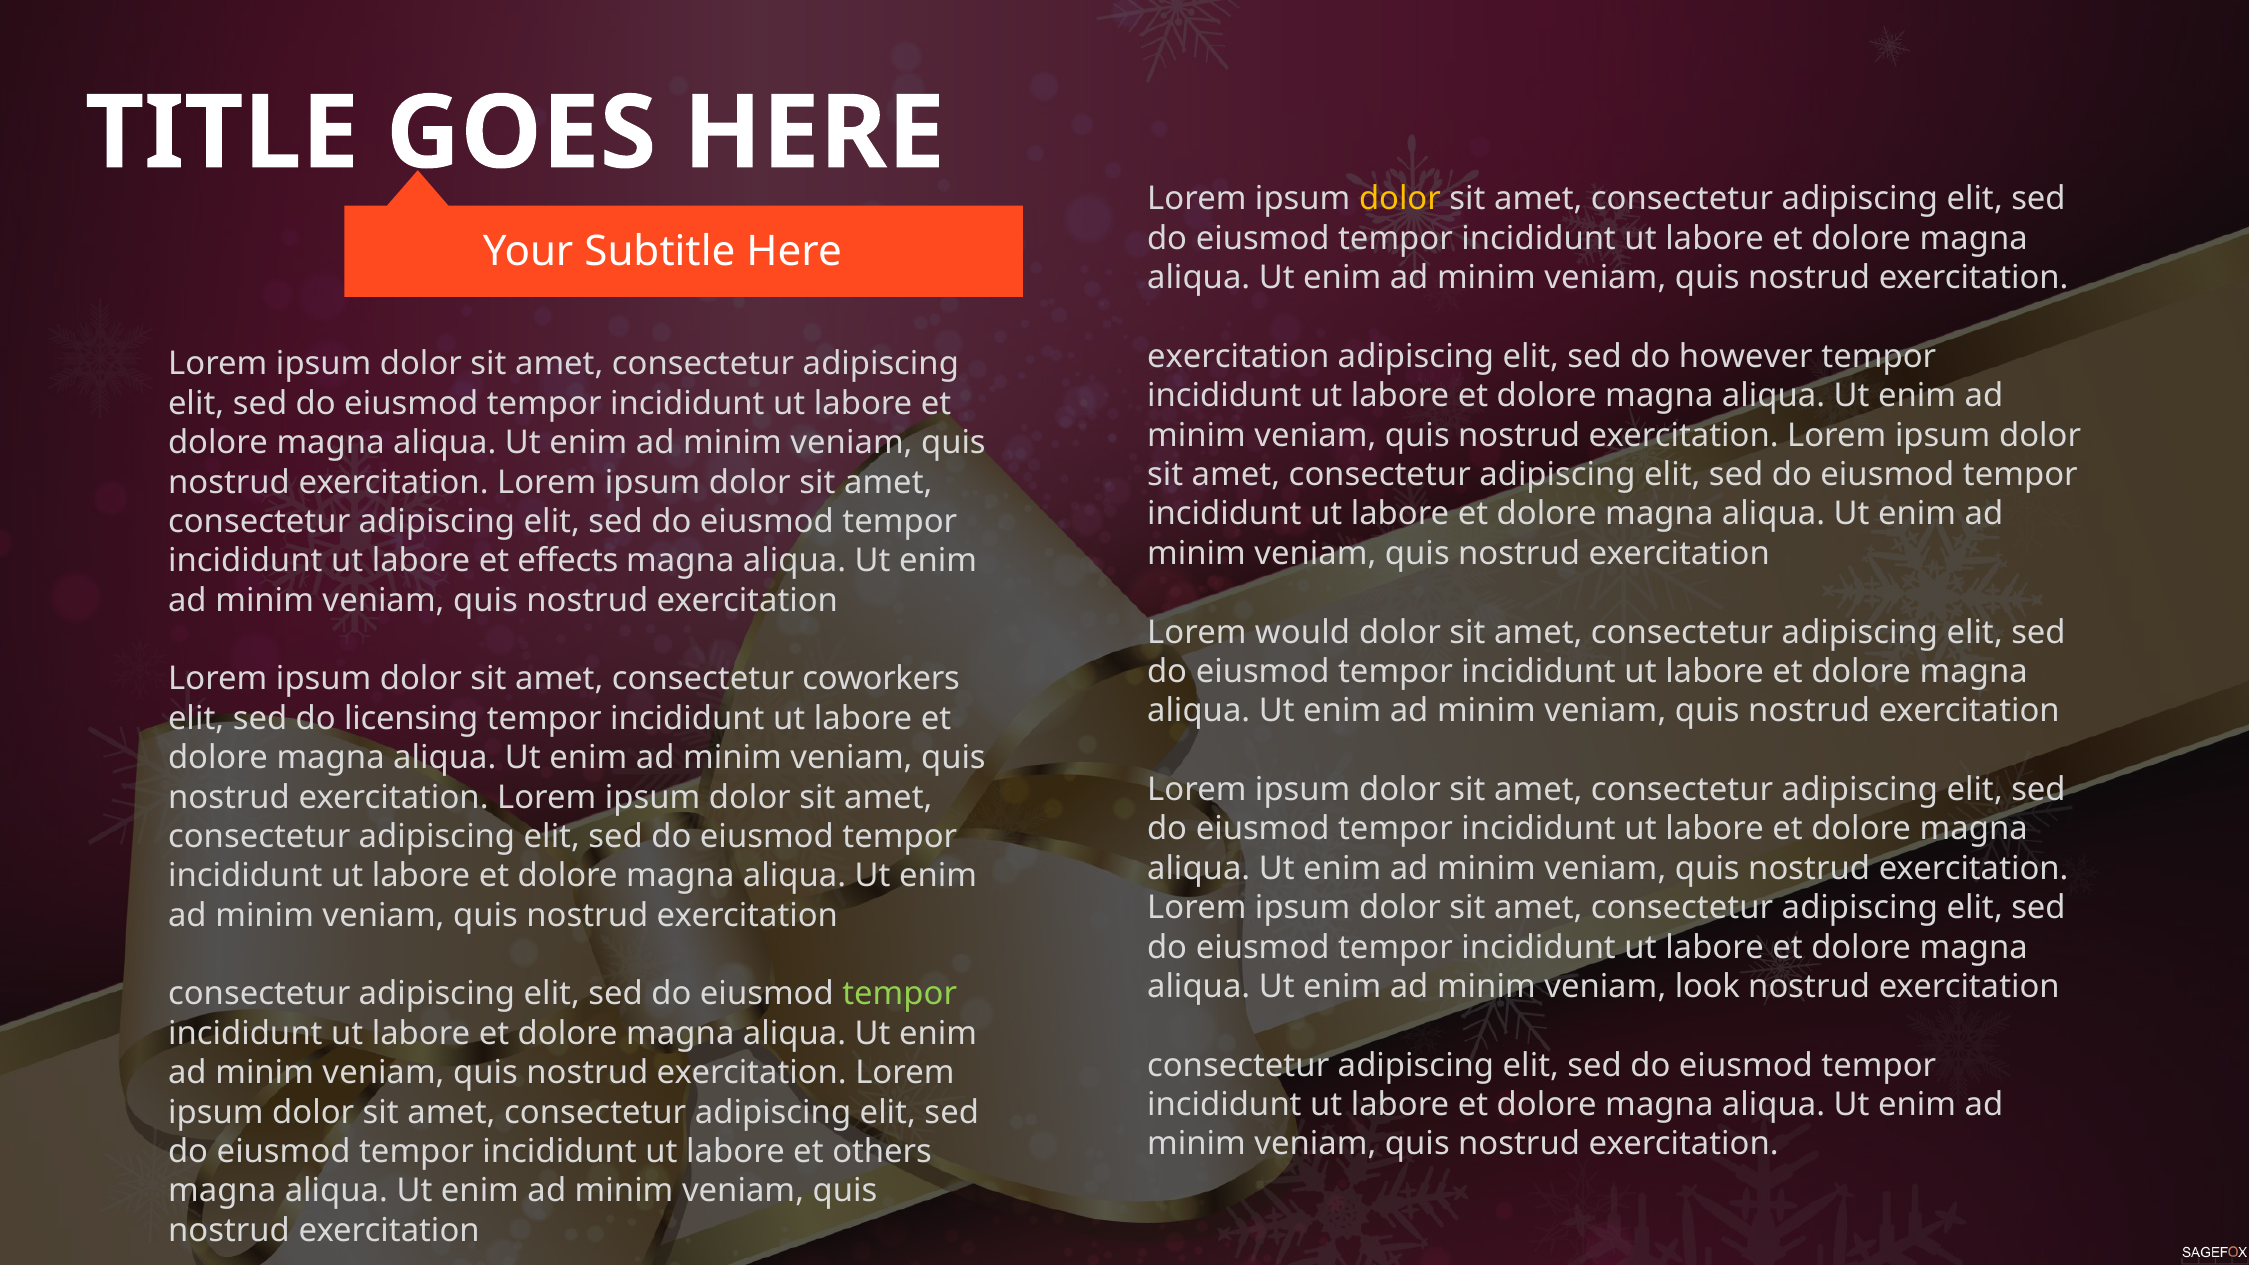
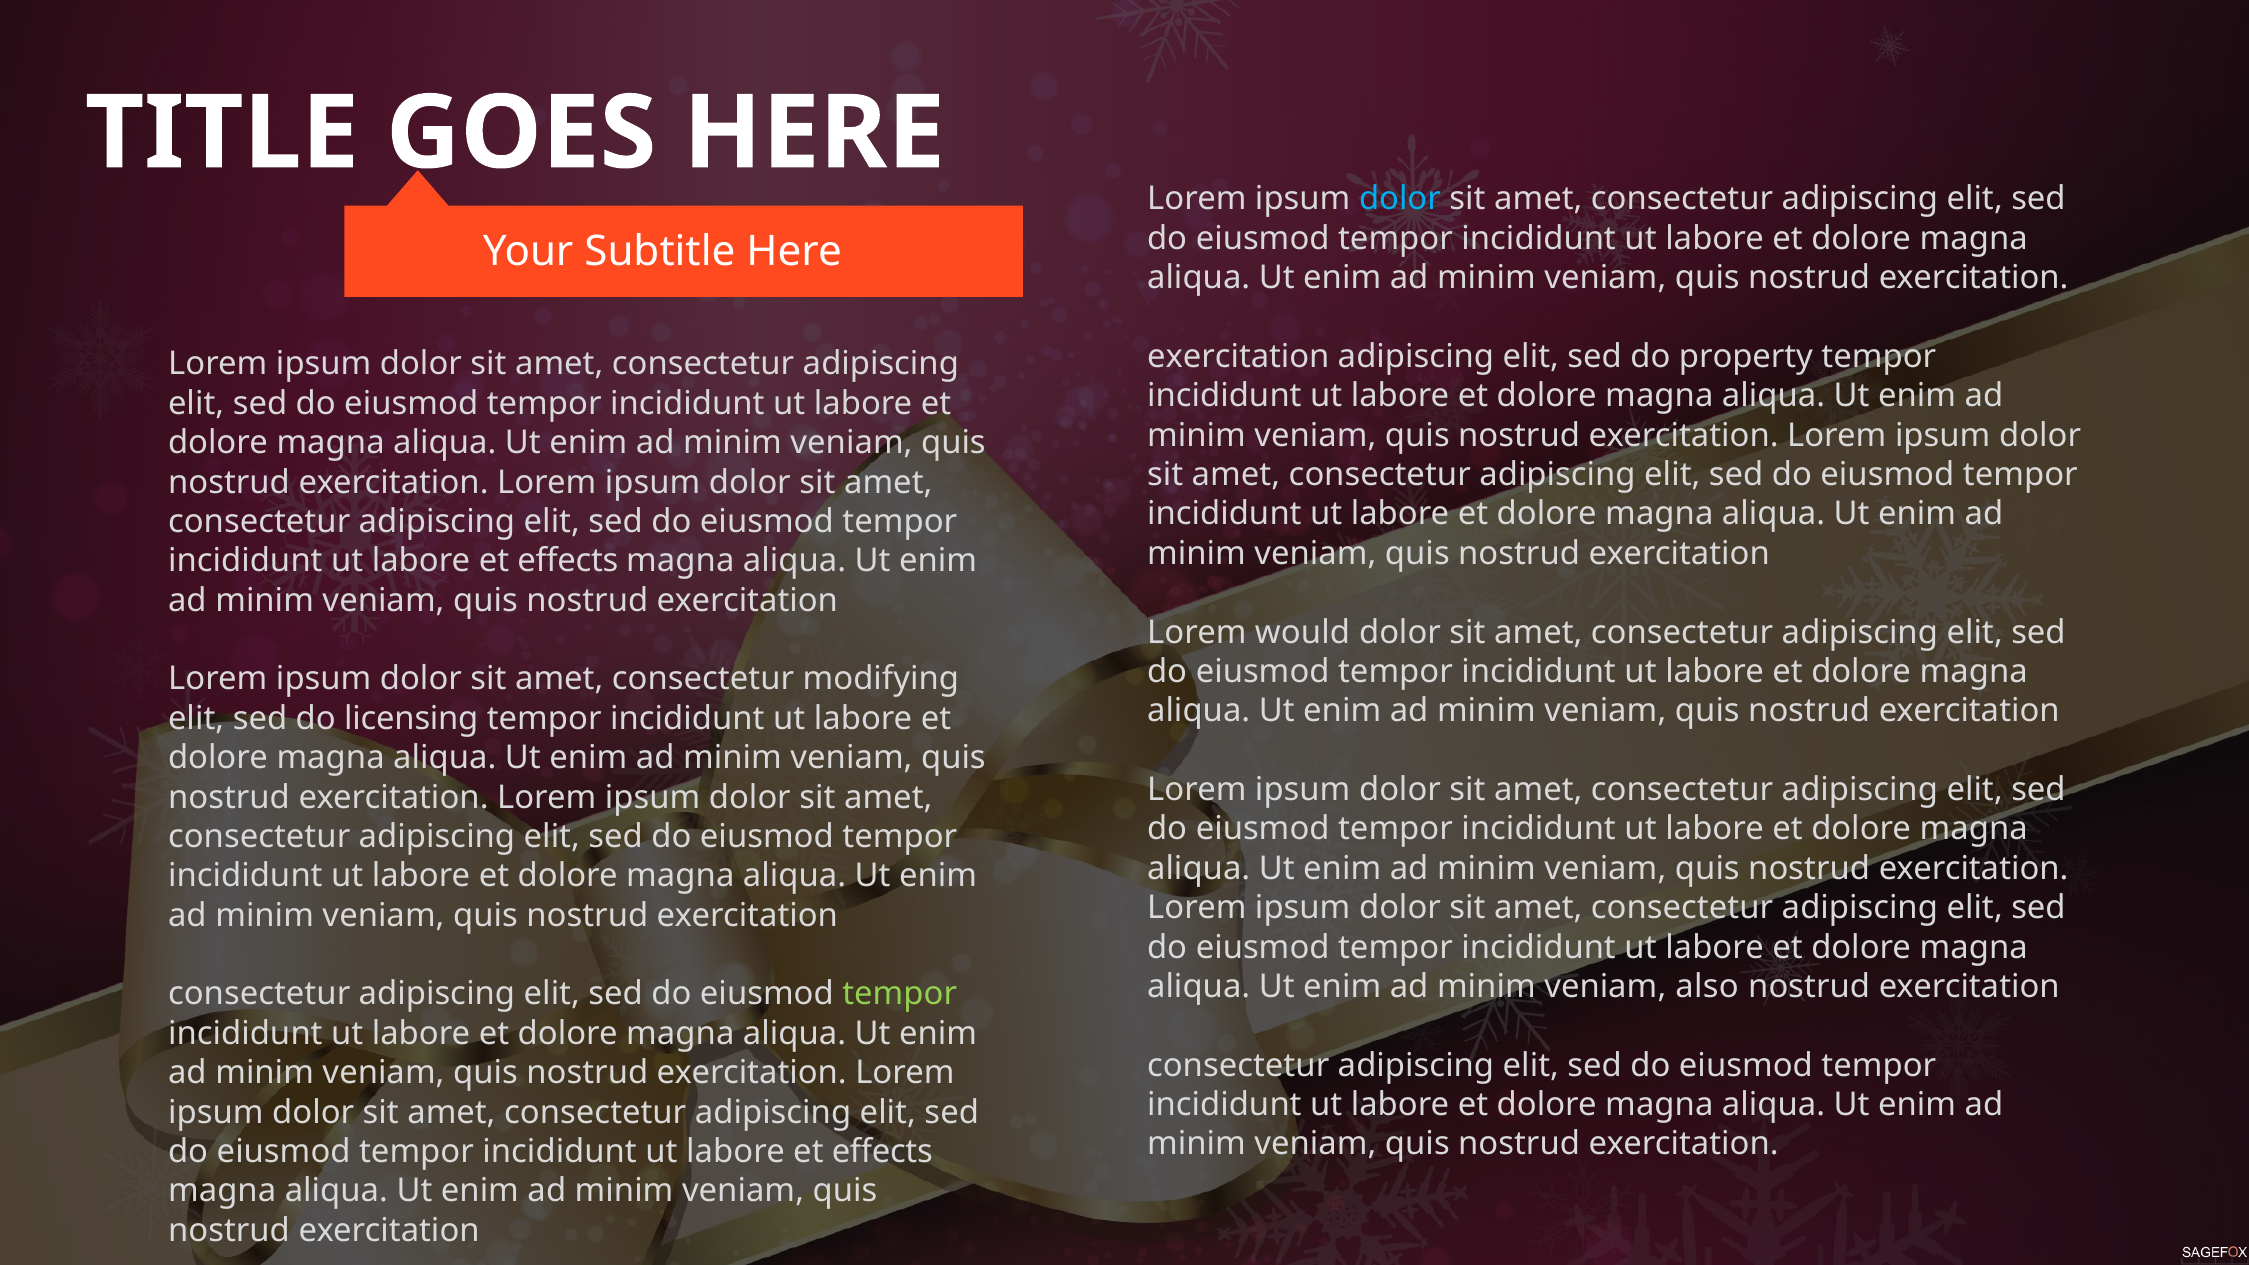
dolor at (1400, 199) colour: yellow -> light blue
however: however -> property
coworkers: coworkers -> modifying
look: look -> also
others at (882, 1152): others -> effects
